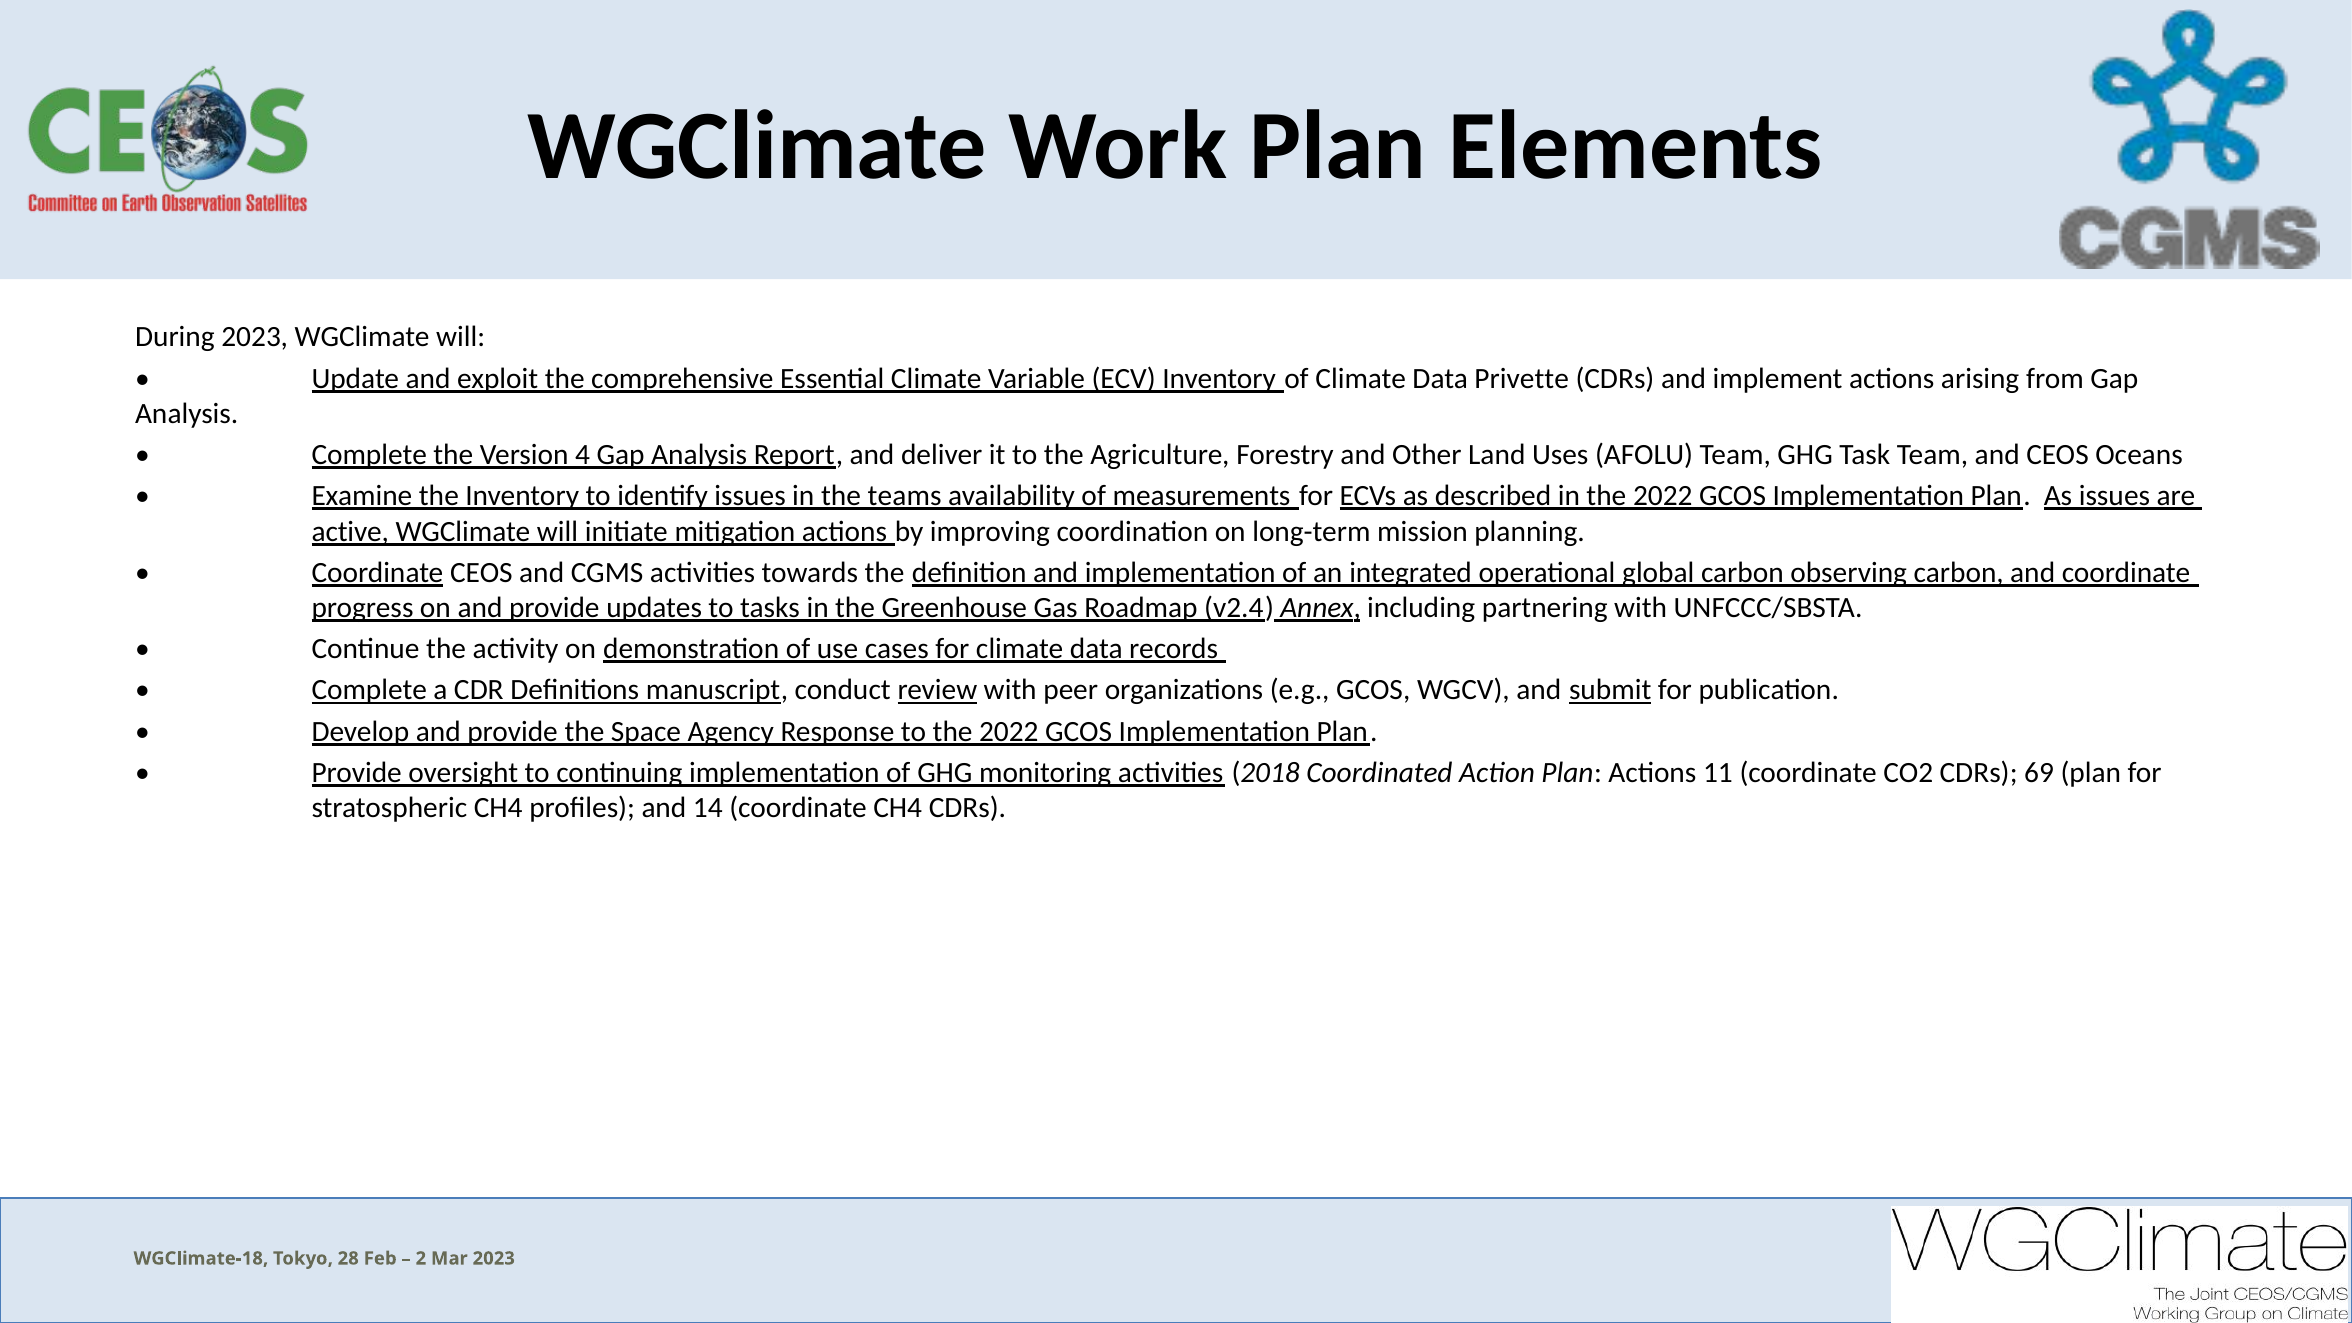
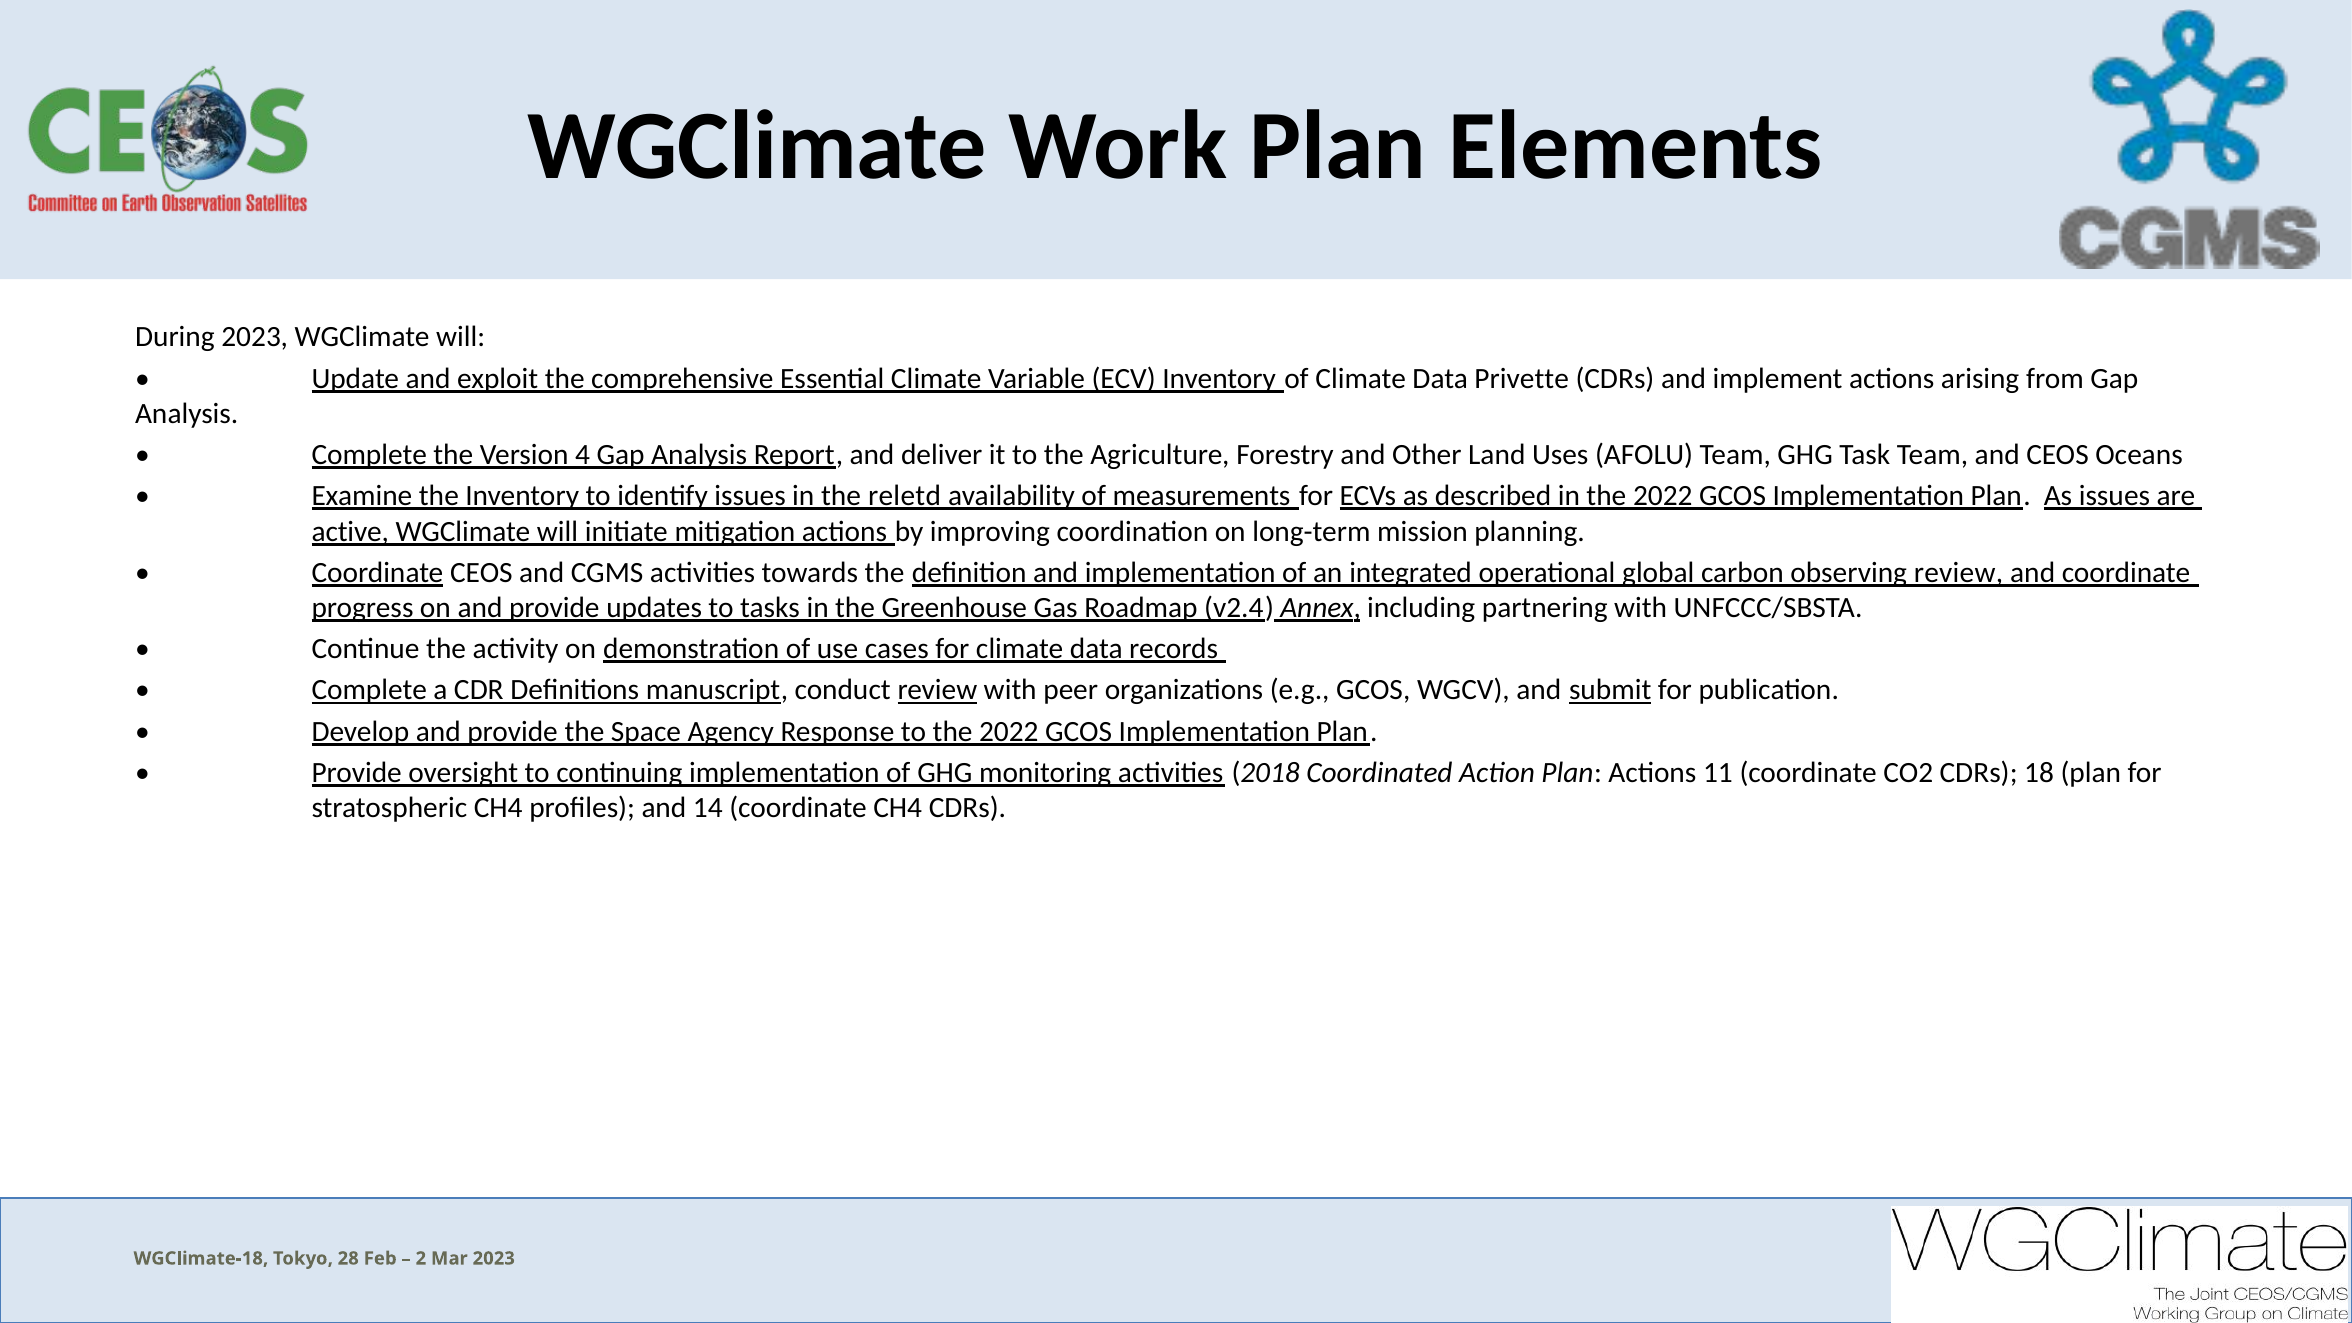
teams: teams -> reletd
observing carbon: carbon -> review
69: 69 -> 18
